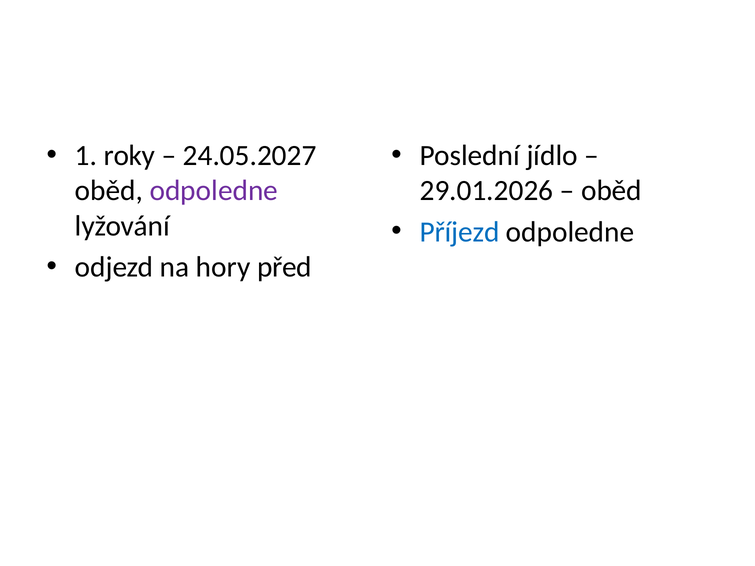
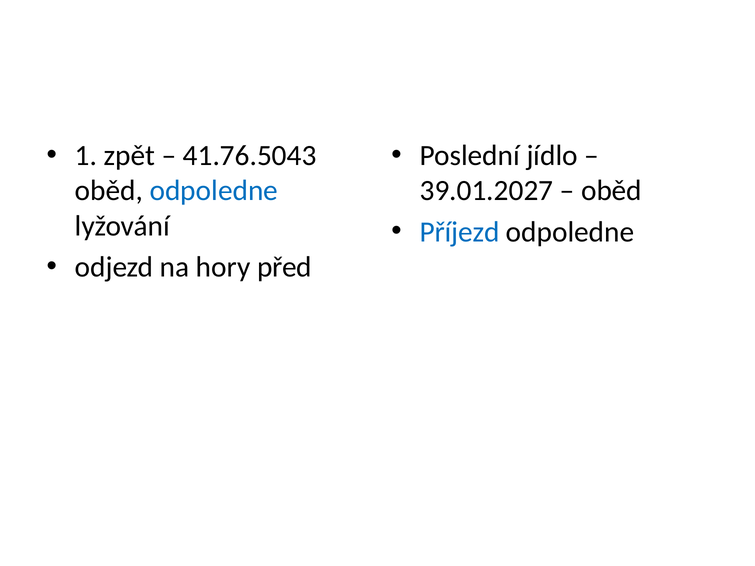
roky: roky -> zpět
24.05.2027: 24.05.2027 -> 41.76.5043
odpoledne at (214, 191) colour: purple -> blue
29.01.2026: 29.01.2026 -> 39.01.2027
